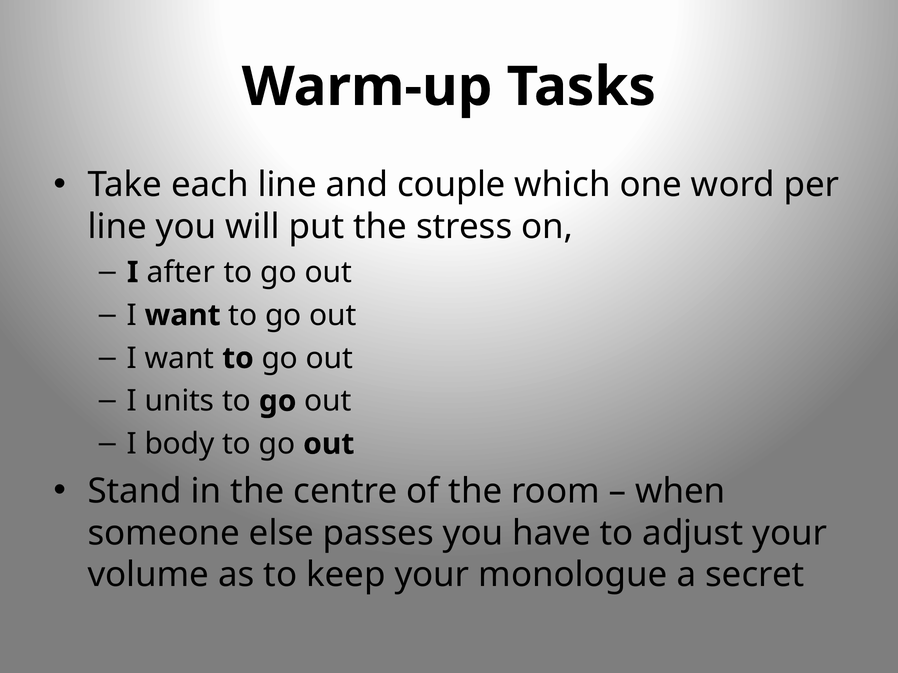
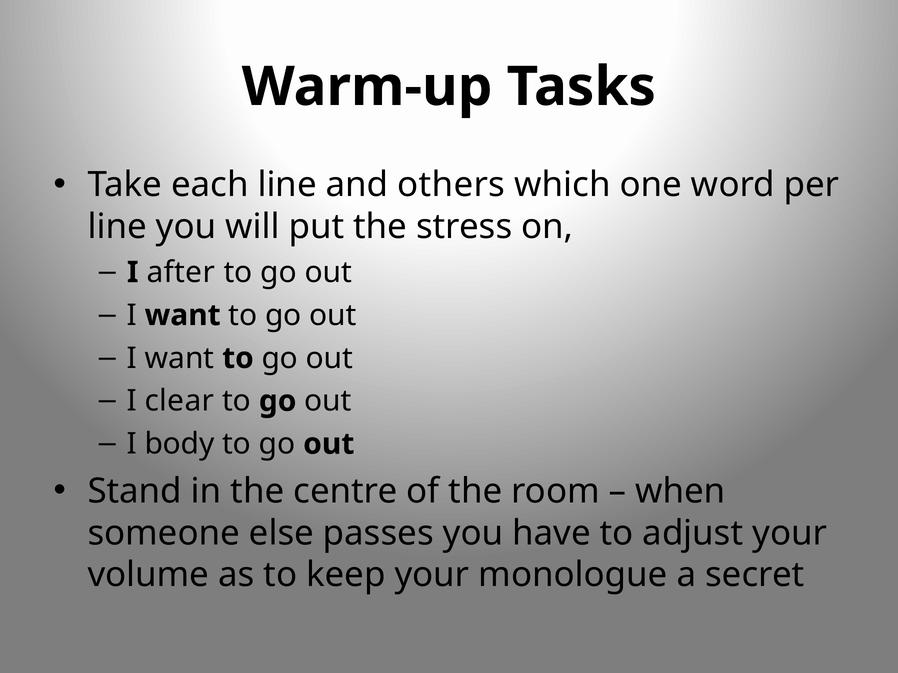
couple: couple -> others
units: units -> clear
